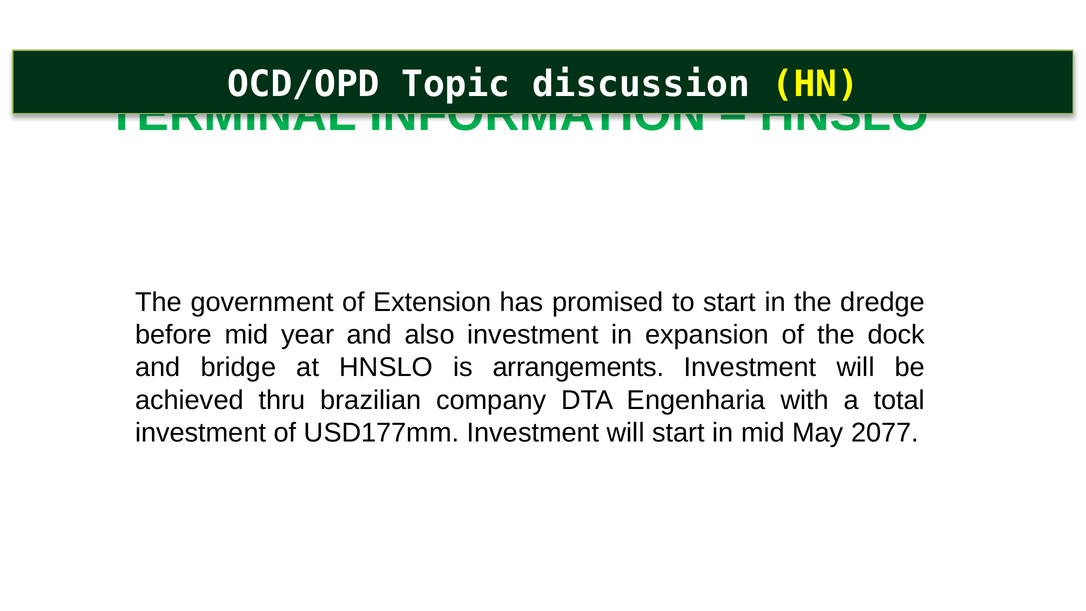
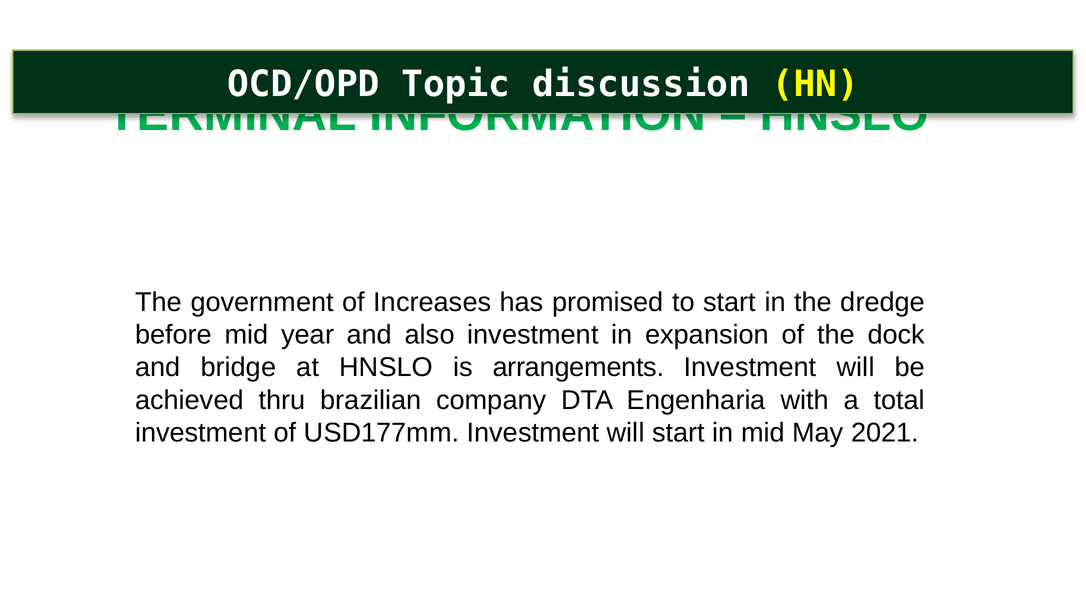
Extension: Extension -> Increases
2077: 2077 -> 2021
